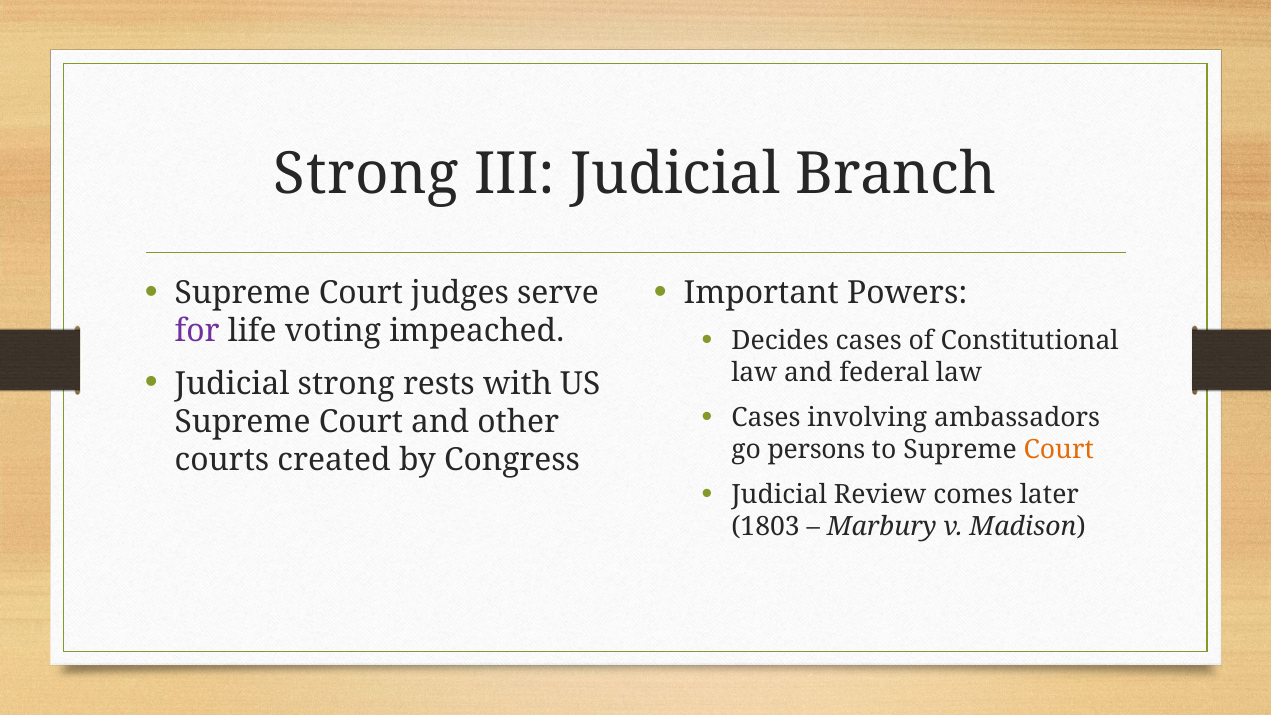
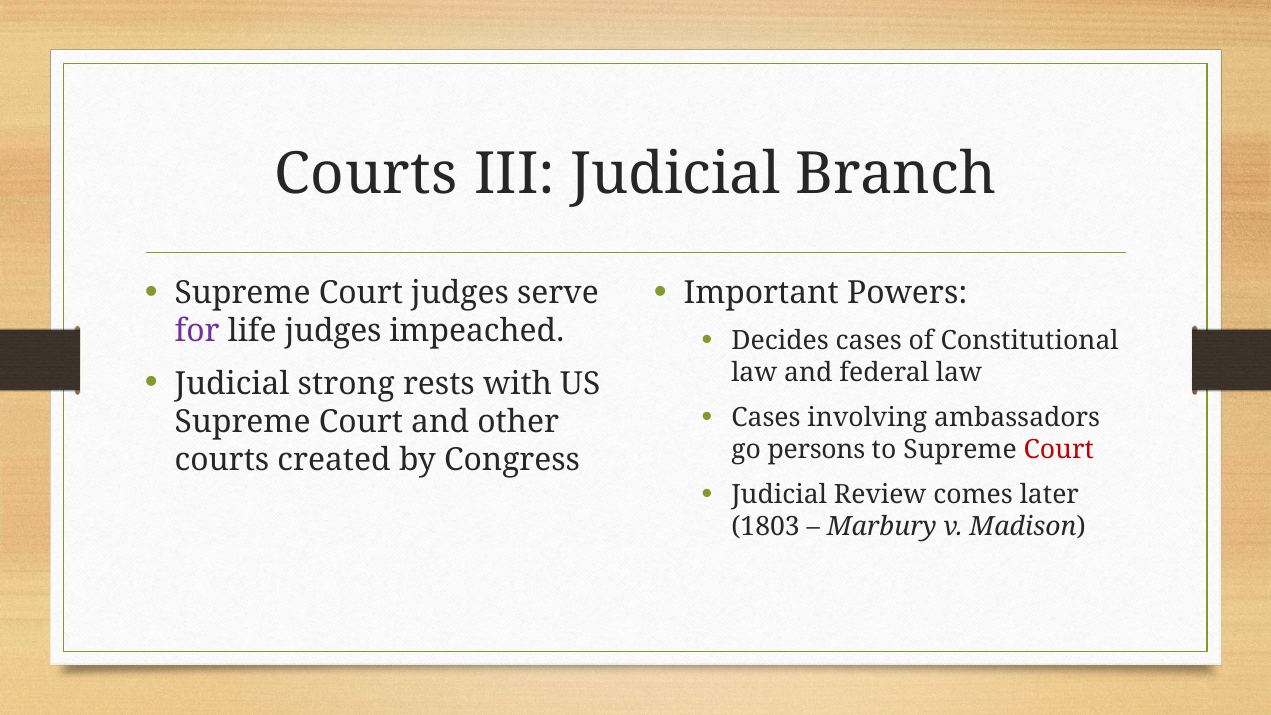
Strong at (366, 174): Strong -> Courts
life voting: voting -> judges
Court at (1059, 450) colour: orange -> red
